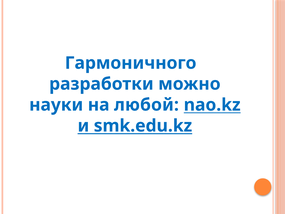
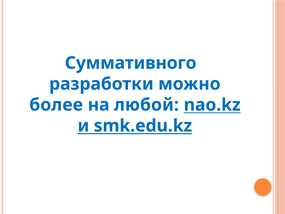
Гармоничного: Гармоничного -> Суммативного
науки: науки -> более
